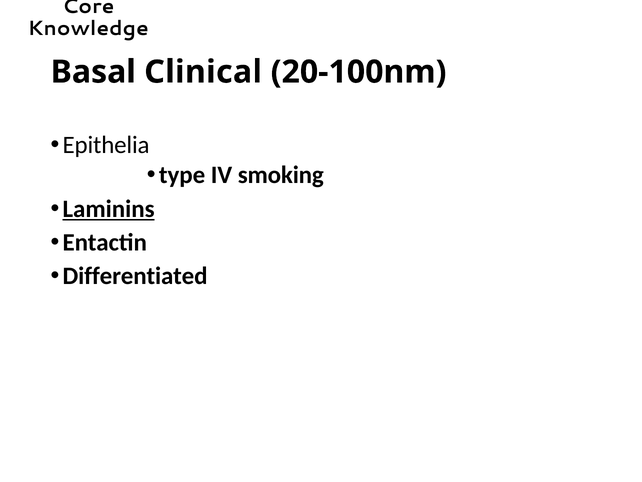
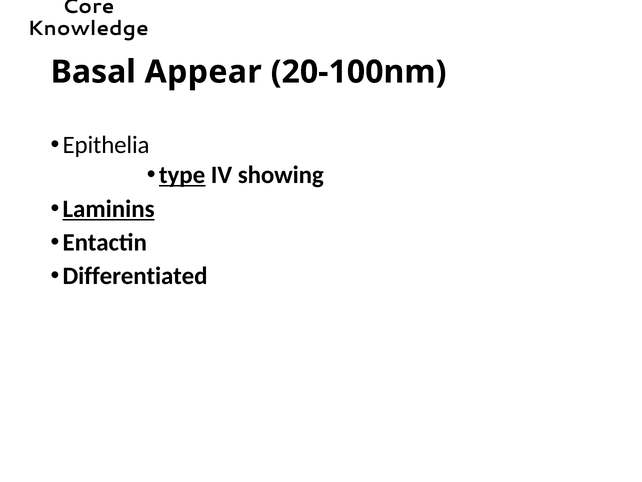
Clinical: Clinical -> Appear
type underline: none -> present
smoking: smoking -> showing
